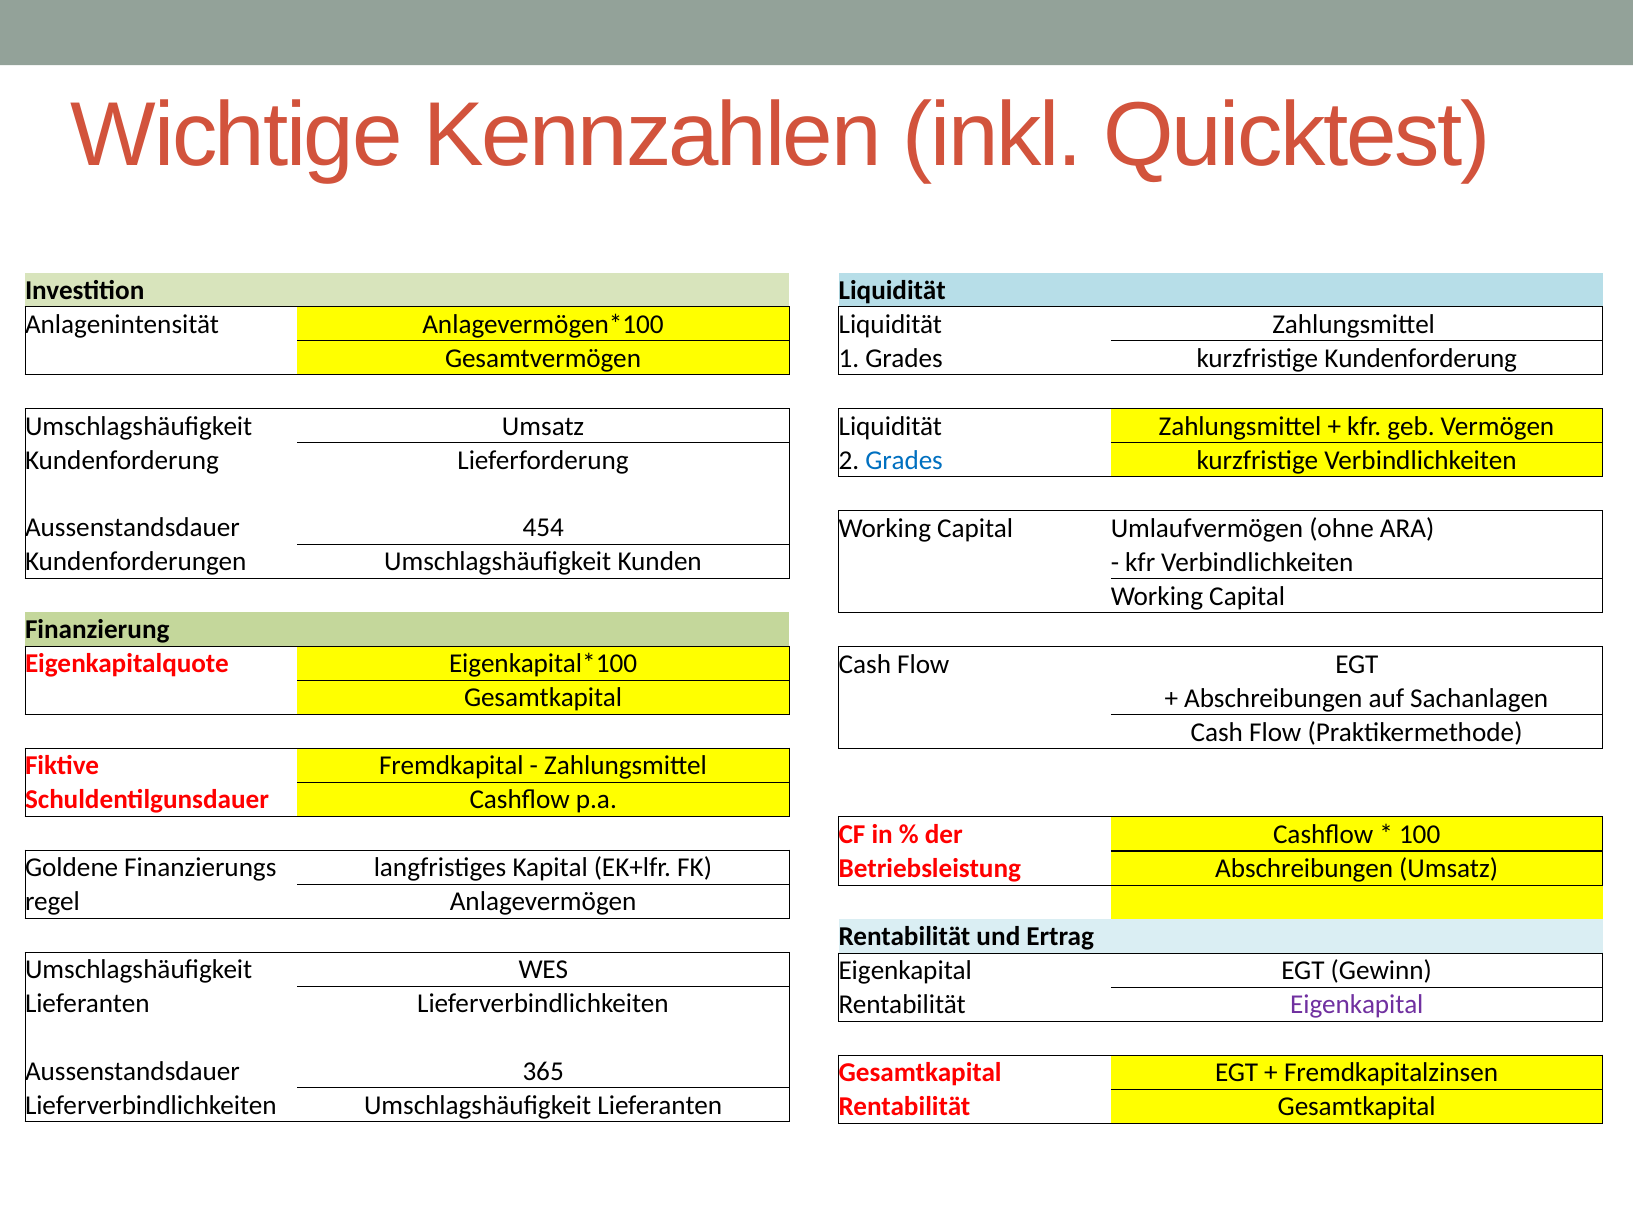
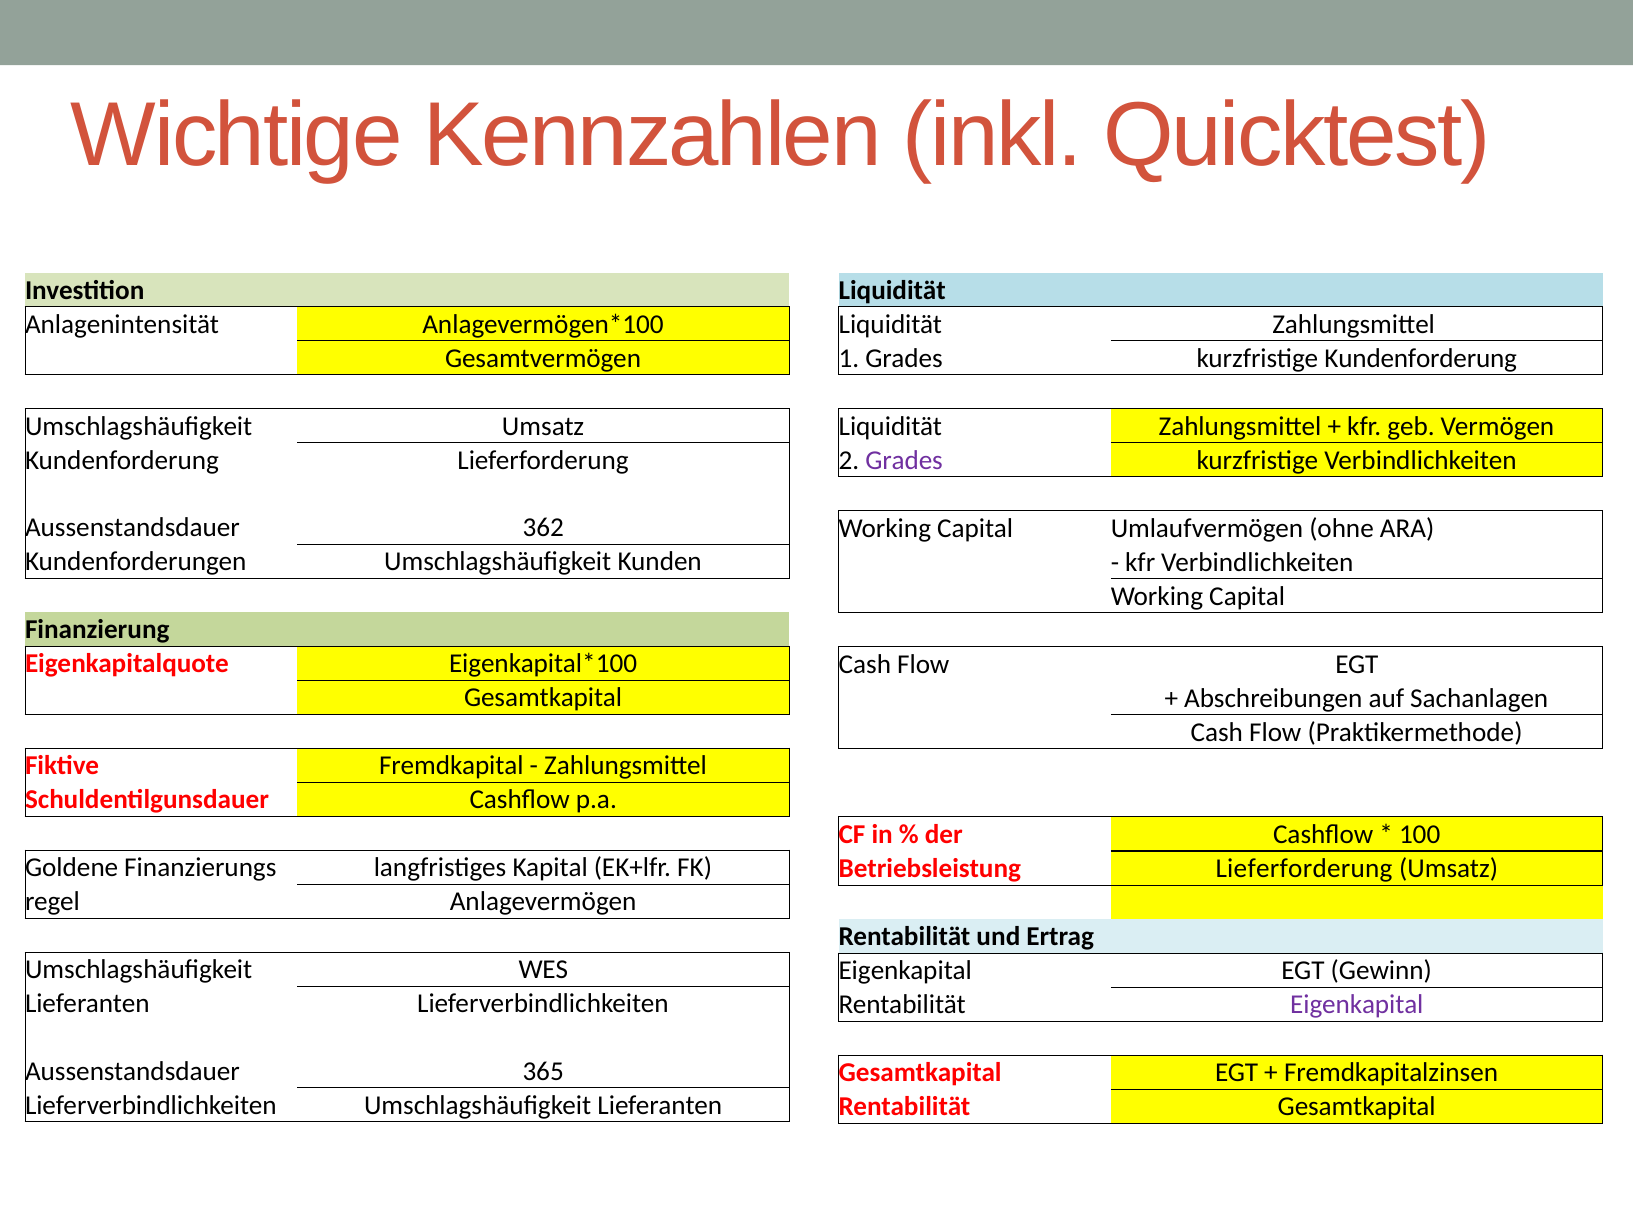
Grades at (904, 460) colour: blue -> purple
454: 454 -> 362
Betriebsleistung Abschreibungen: Abschreibungen -> Lieferforderung
